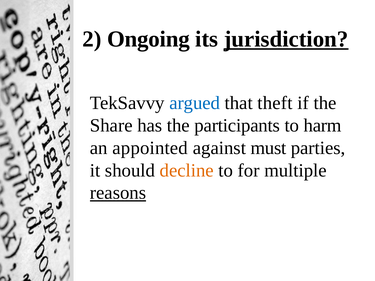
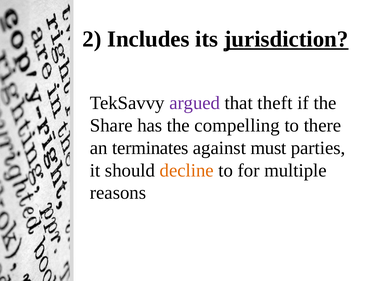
Ongoing: Ongoing -> Includes
argued colour: blue -> purple
participants: participants -> compelling
harm: harm -> there
appointed: appointed -> terminates
reasons underline: present -> none
